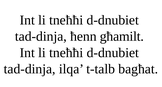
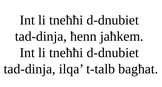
għamilt: għamilt -> jaħkem
